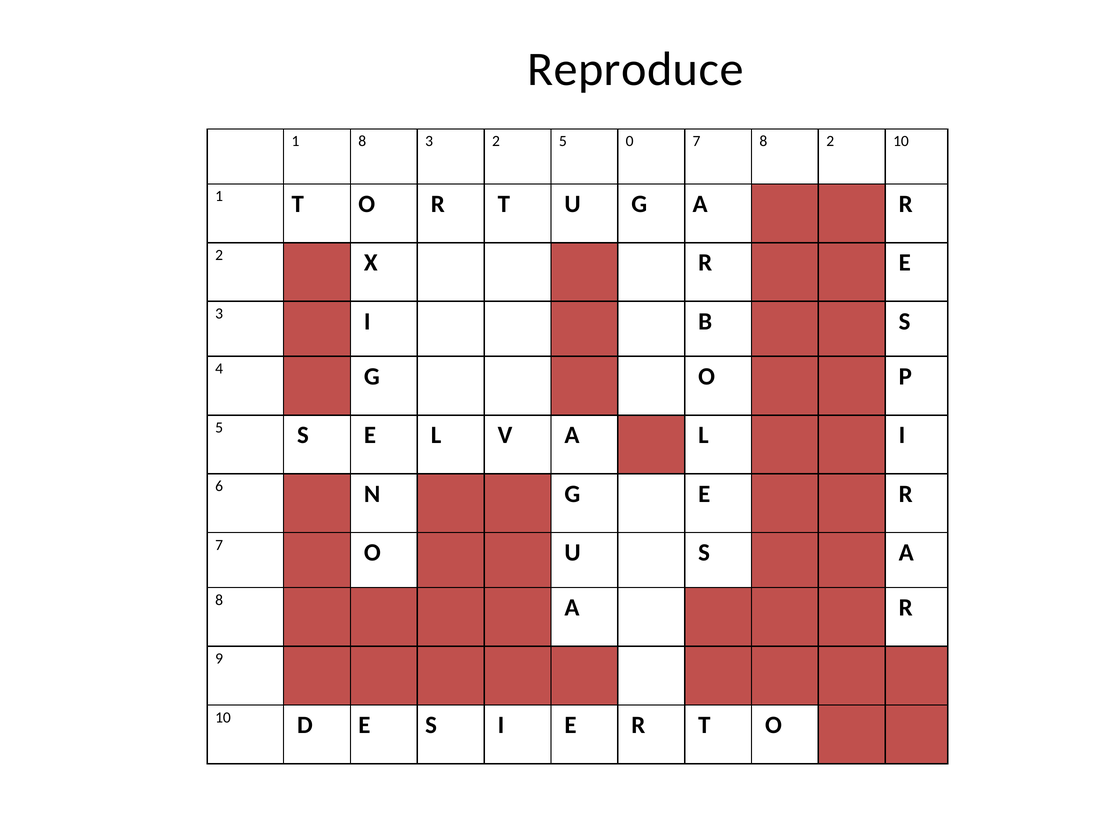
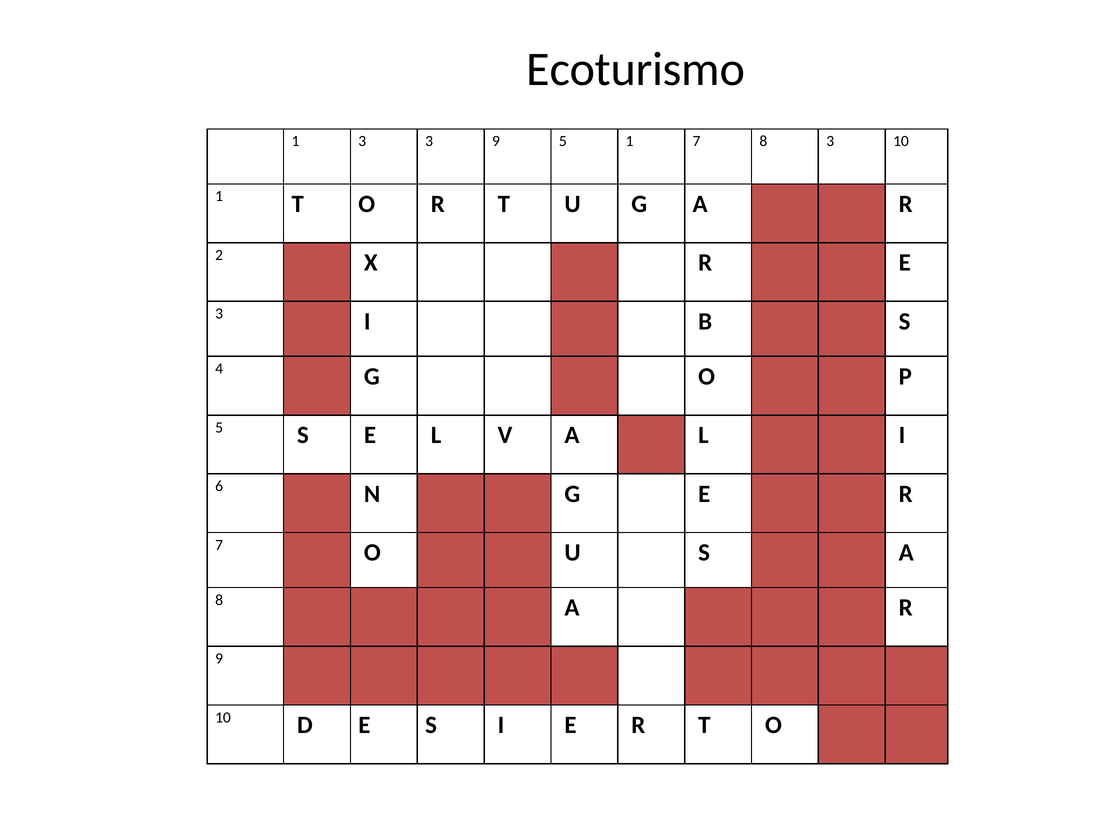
Reproduce: Reproduce -> Ecoturismo
1 8: 8 -> 3
3 2: 2 -> 9
5 0: 0 -> 1
8 2: 2 -> 3
